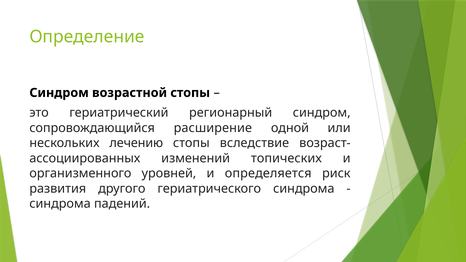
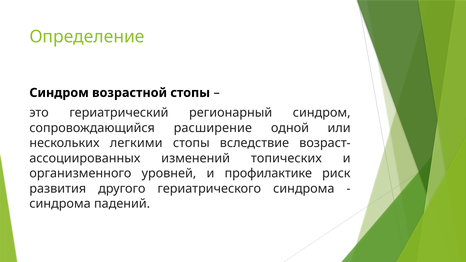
лечению: лечению -> легкими
определяется: определяется -> профилактике
